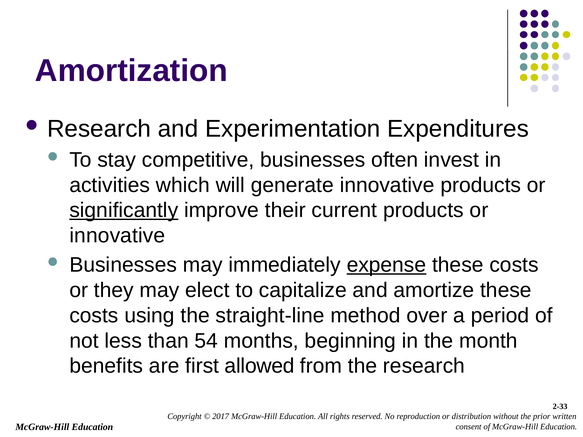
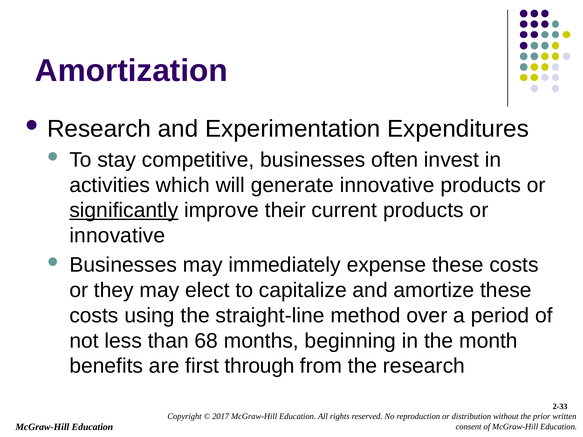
expense underline: present -> none
54: 54 -> 68
allowed: allowed -> through
